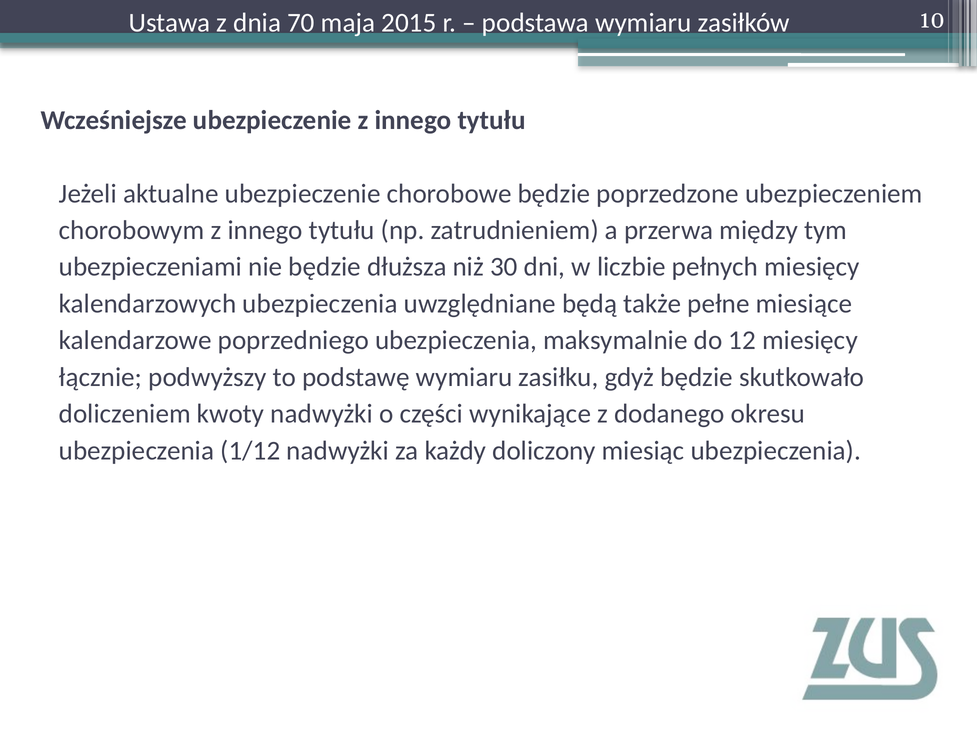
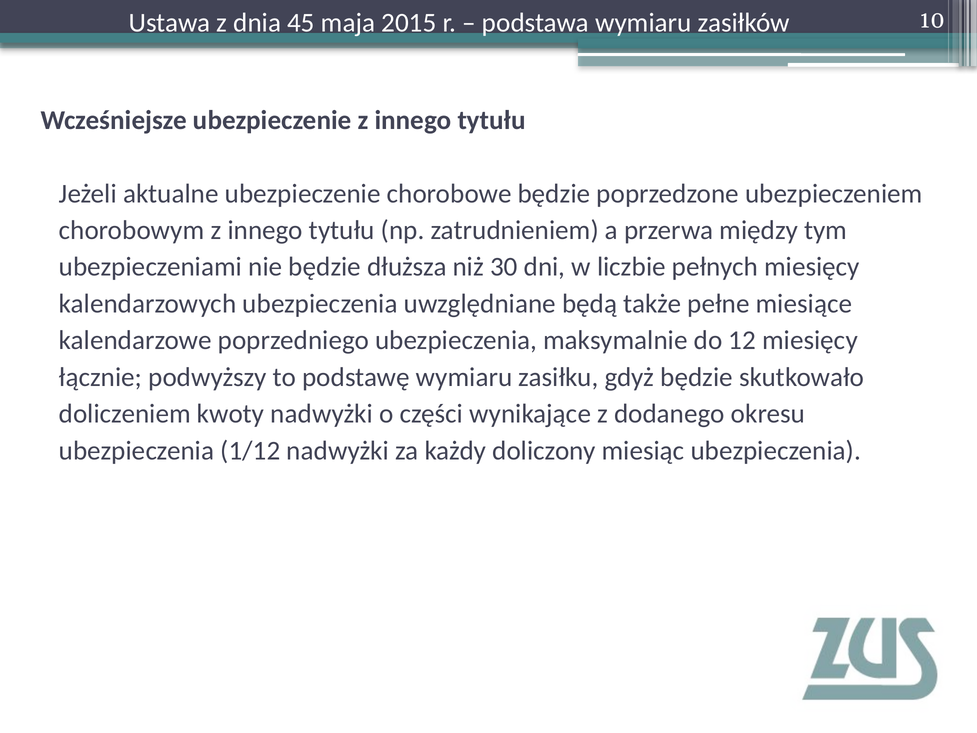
70: 70 -> 45
